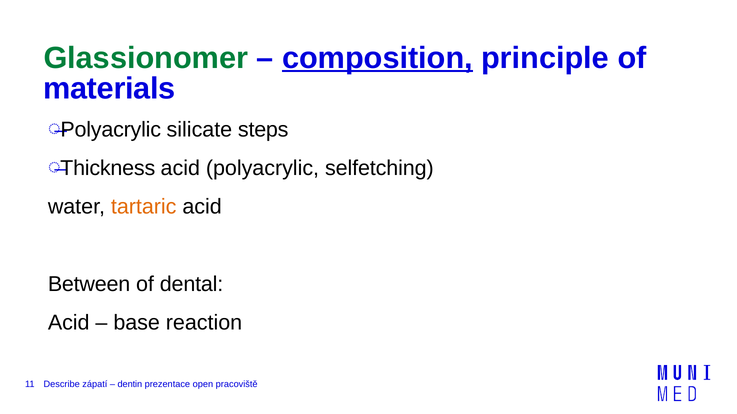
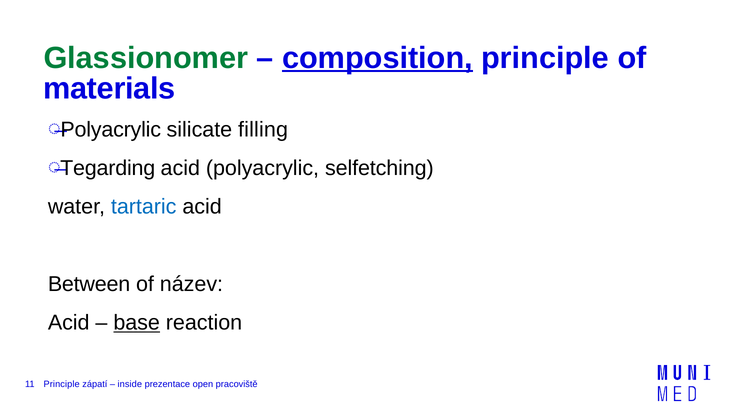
steps: steps -> filling
Thickness: Thickness -> Tegarding
tartaric colour: orange -> blue
dental: dental -> název
base underline: none -> present
Describe at (62, 385): Describe -> Principle
dentin: dentin -> inside
